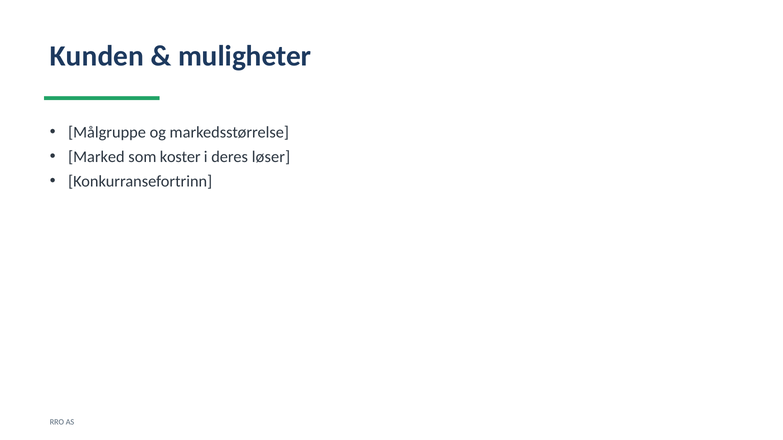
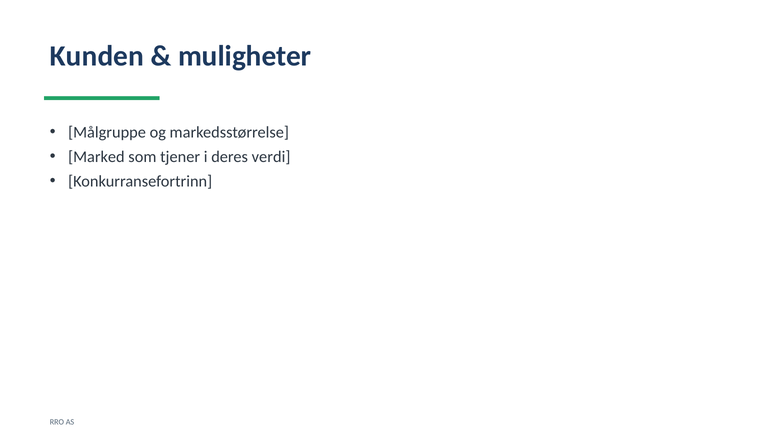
koster: koster -> tjener
løser: løser -> verdi
